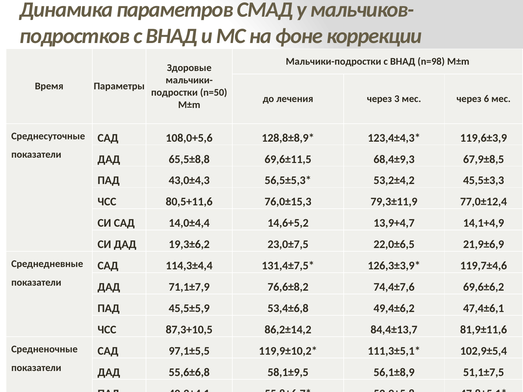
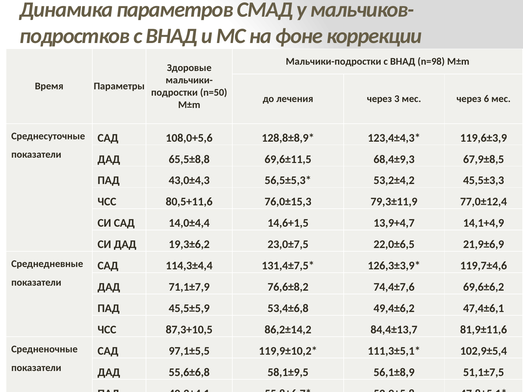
14,6+5,2: 14,6+5,2 -> 14,6+1,5
